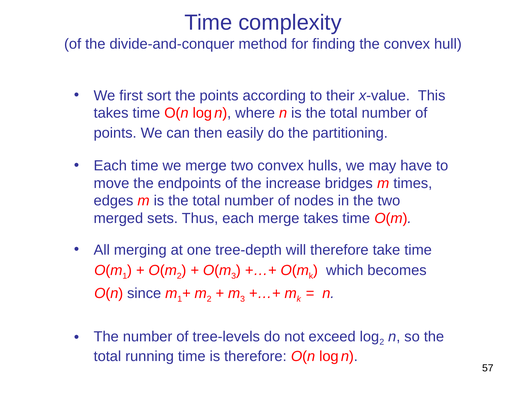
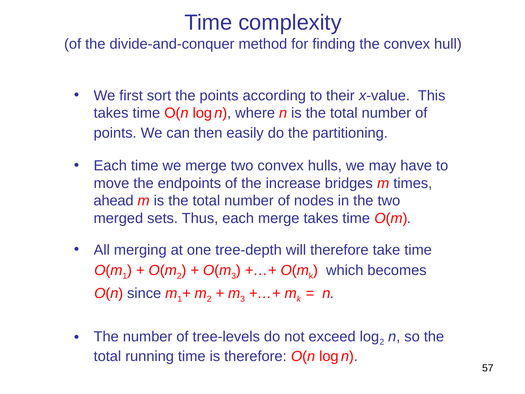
edges: edges -> ahead
